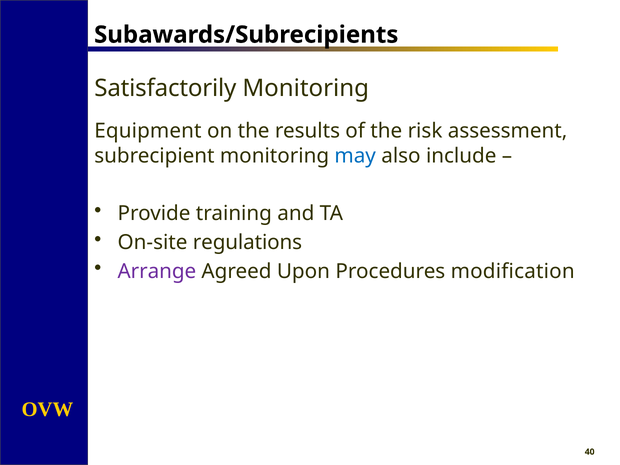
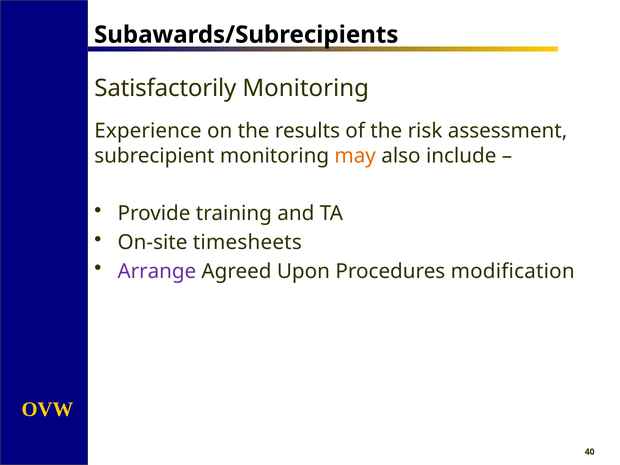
Equipment: Equipment -> Experience
may colour: blue -> orange
regulations: regulations -> timesheets
